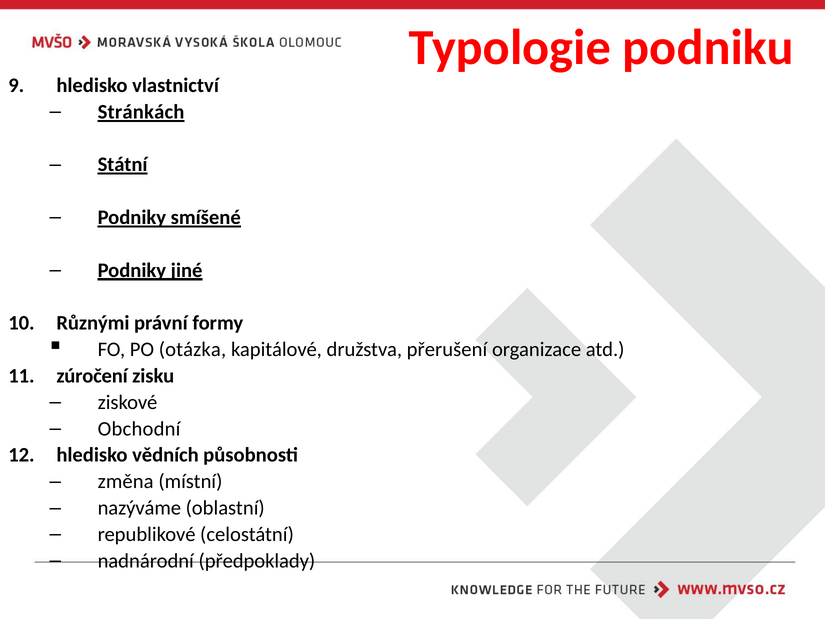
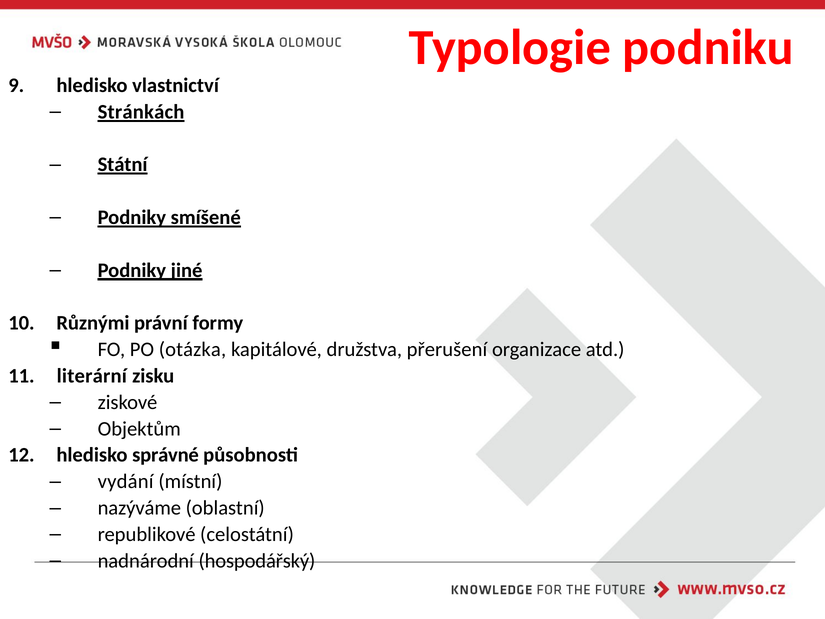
zúročení: zúročení -> literární
Obchodní: Obchodní -> Objektům
vědních: vědních -> správné
změna: změna -> vydání
předpoklady: předpoklady -> hospodářský
